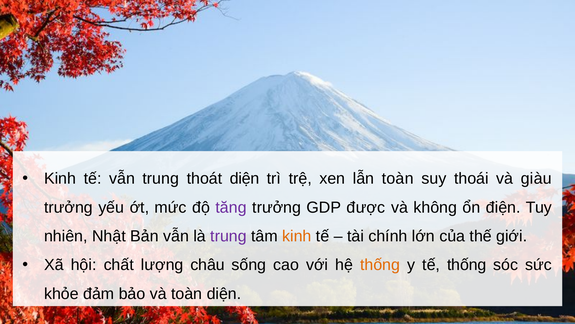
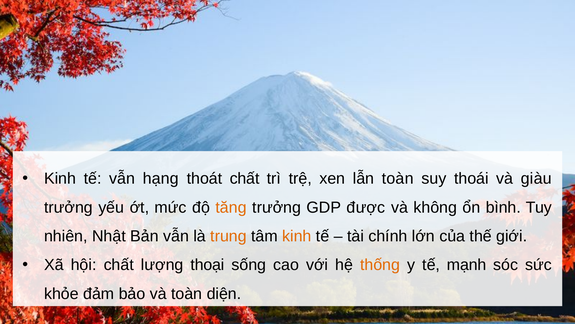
vẫn trung: trung -> hạng
thoát diện: diện -> chất
tăng colour: purple -> orange
điện: điện -> bình
trung at (228, 236) colour: purple -> orange
châu: châu -> thoại
tế thống: thống -> mạnh
